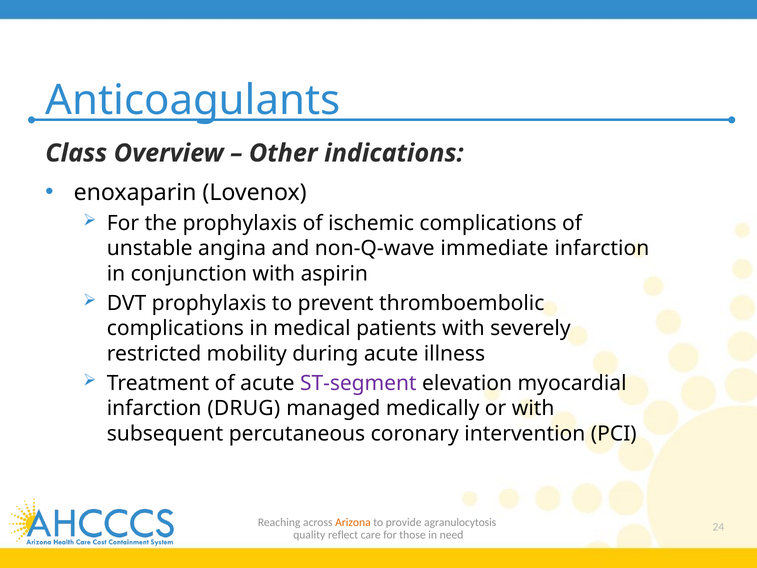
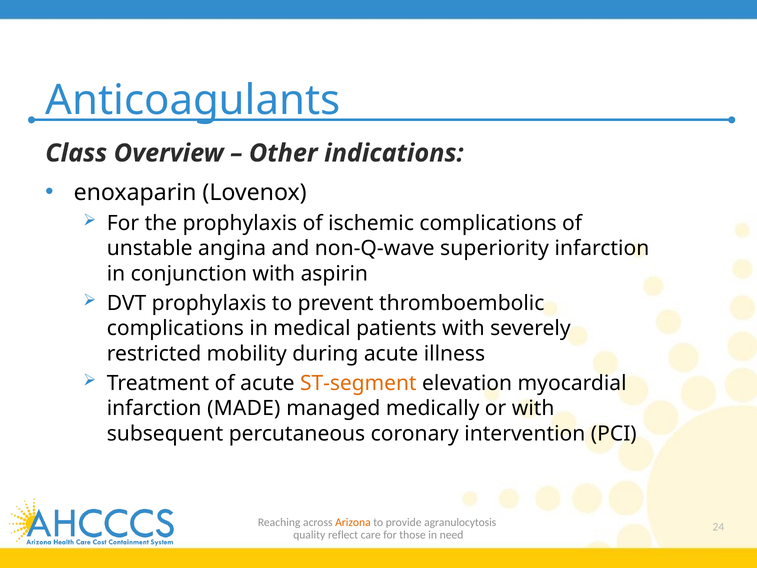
immediate: immediate -> superiority
ST-segment colour: purple -> orange
DRUG: DRUG -> MADE
